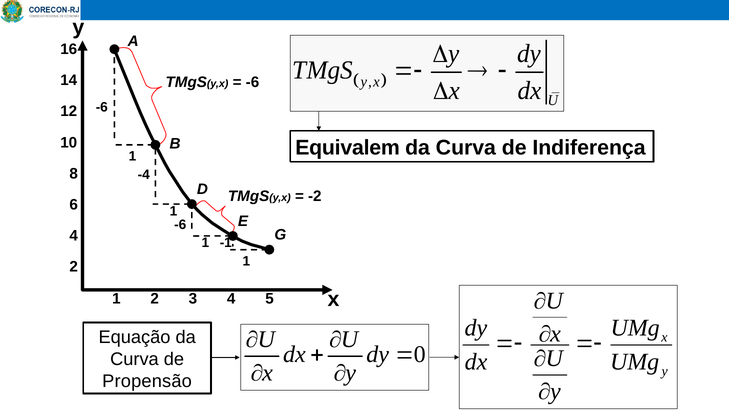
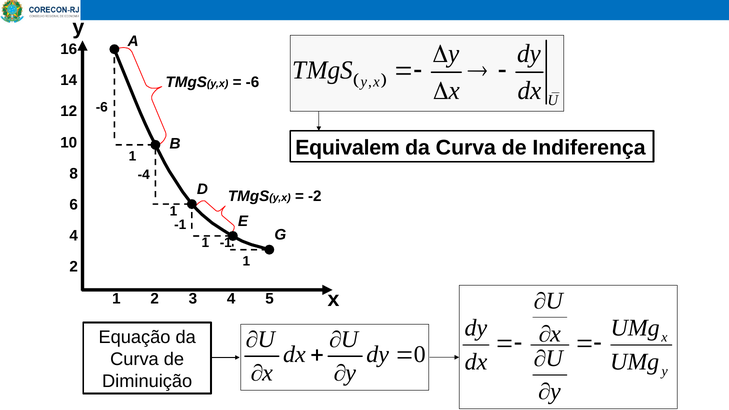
-6 at (180, 225): -6 -> -1
Propensão: Propensão -> Diminuição
